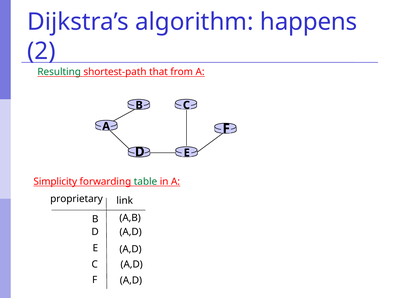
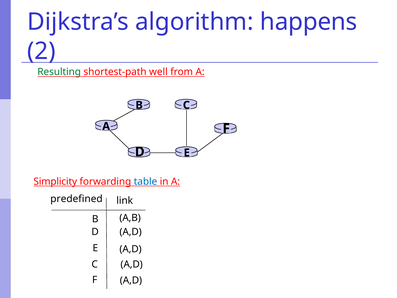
that: that -> well
table colour: green -> blue
proprietary: proprietary -> predefined
